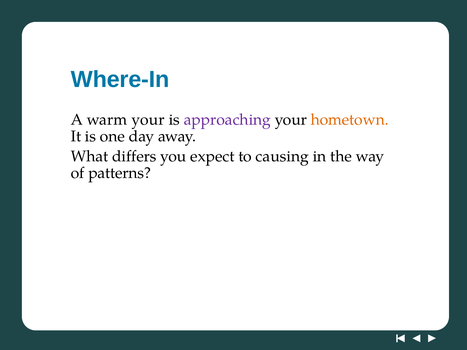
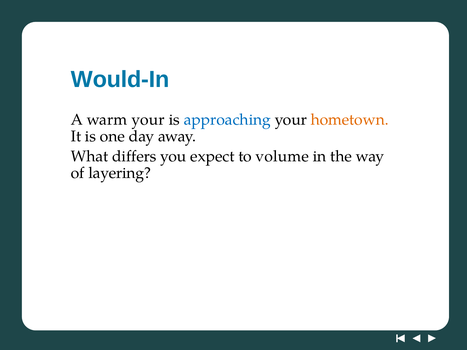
Where-In: Where-In -> Would-In
approaching colour: purple -> blue
causing: causing -> volume
patterns: patterns -> layering
